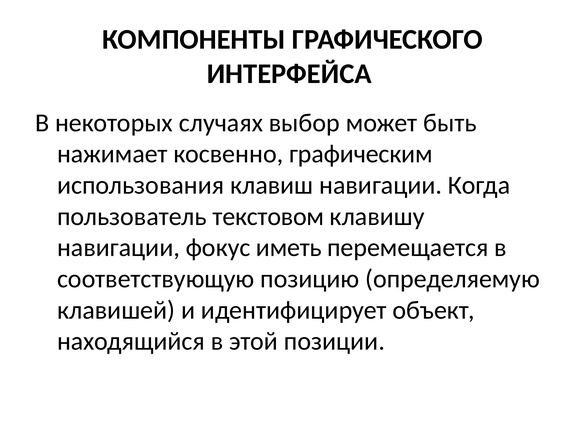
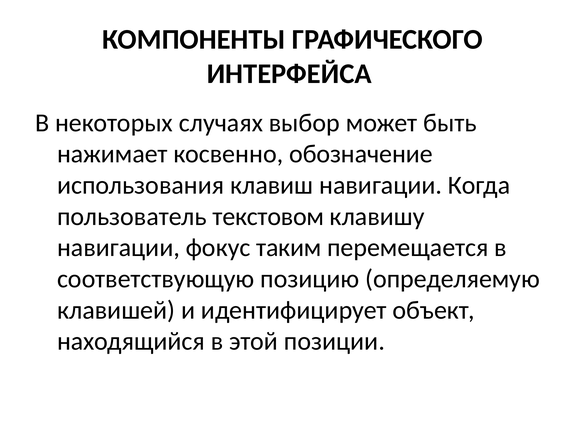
графическим: графическим -> обозначение
иметь: иметь -> таким
